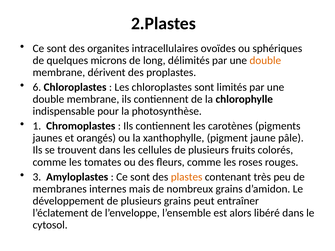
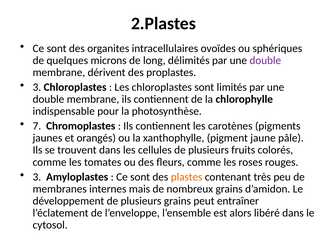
double at (265, 60) colour: orange -> purple
6 at (37, 87): 6 -> 3
1: 1 -> 7
